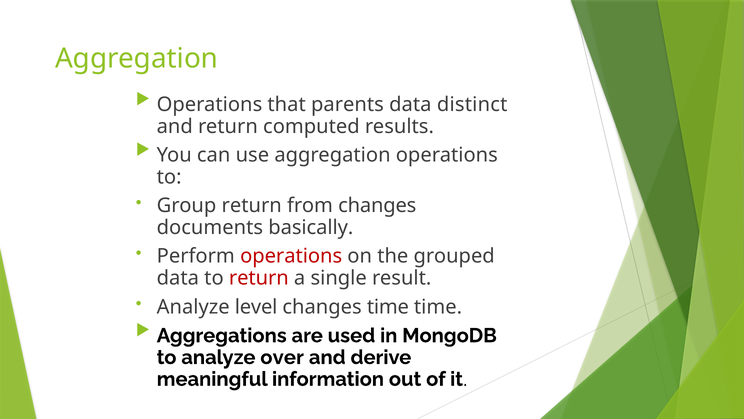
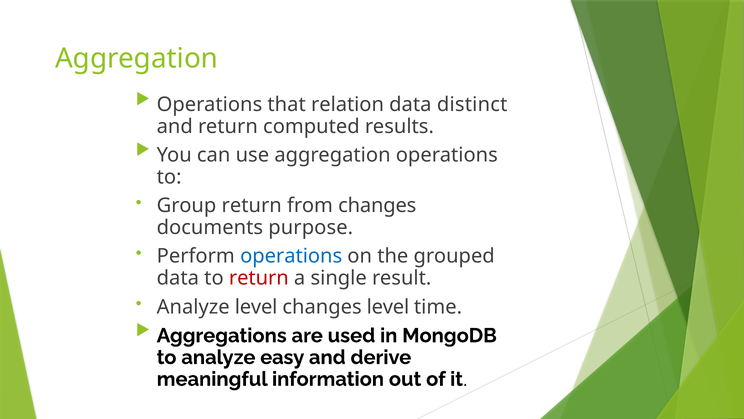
parents: parents -> relation
basically: basically -> purpose
operations at (291, 256) colour: red -> blue
changes time: time -> level
over: over -> easy
